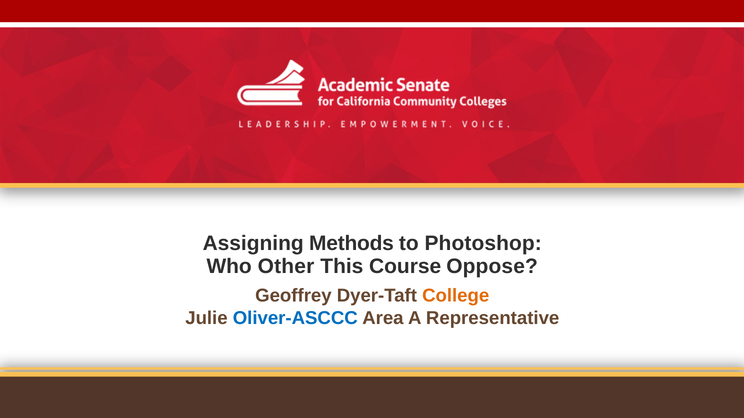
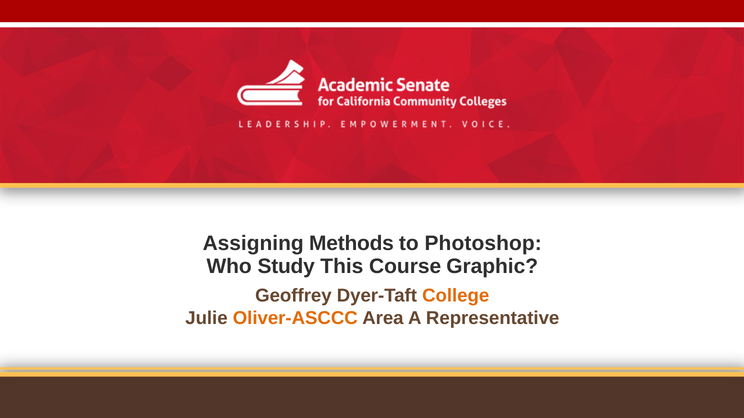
Other: Other -> Study
Oppose: Oppose -> Graphic
Oliver-ASCCC colour: blue -> orange
